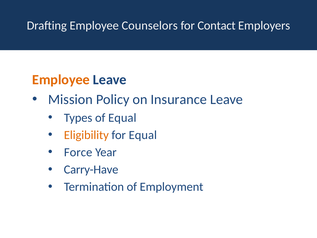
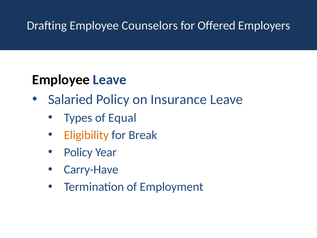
Contact: Contact -> Offered
Employee at (61, 80) colour: orange -> black
Mission: Mission -> Salaried
for Equal: Equal -> Break
Force at (78, 152): Force -> Policy
